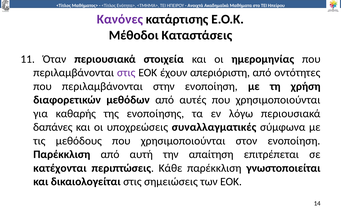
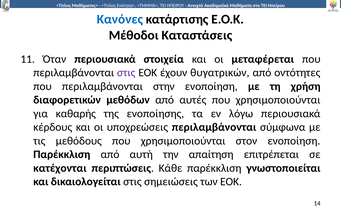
Κανόνες colour: purple -> blue
ημερομηνίας: ημερομηνίας -> μεταφέρεται
απεριόριστη: απεριόριστη -> θυγατρικών
δαπάνες: δαπάνες -> κέρδους
υποχρεώσεις συναλλαγματικές: συναλλαγματικές -> περιλαμβάνονται
